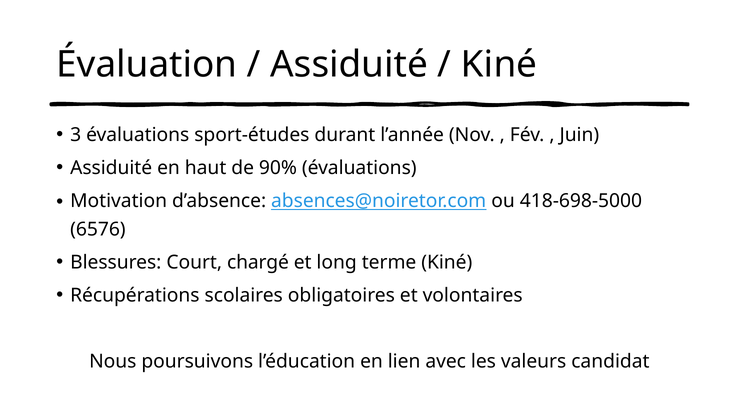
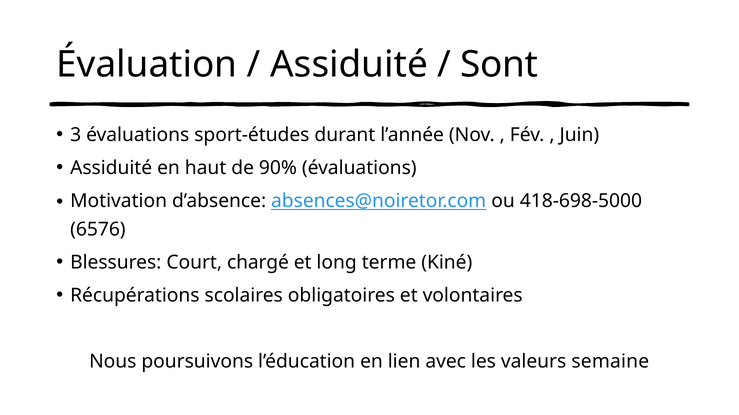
Kiné at (499, 65): Kiné -> Sont
candidat: candidat -> semaine
